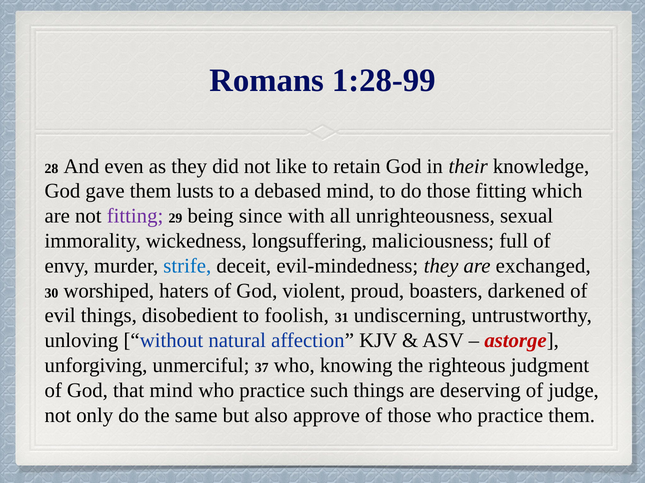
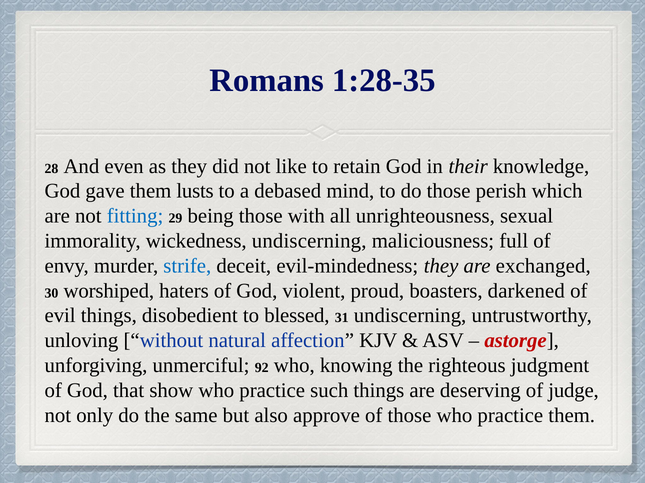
1:28-99: 1:28-99 -> 1:28-35
those fitting: fitting -> perish
fitting at (135, 216) colour: purple -> blue
being since: since -> those
wickedness longsuffering: longsuffering -> undiscerning
foolish: foolish -> blessed
37: 37 -> 92
that mind: mind -> show
